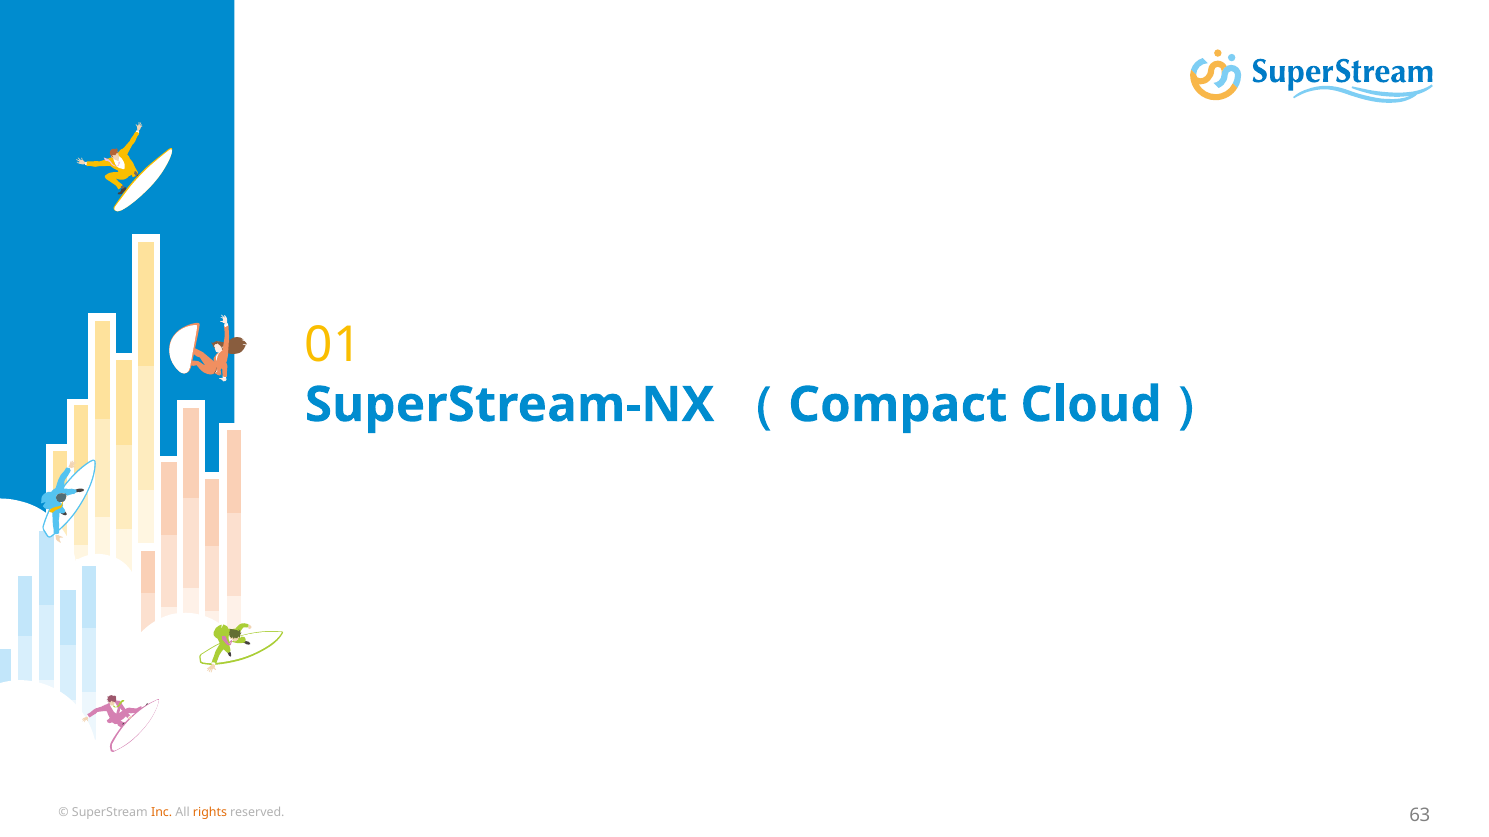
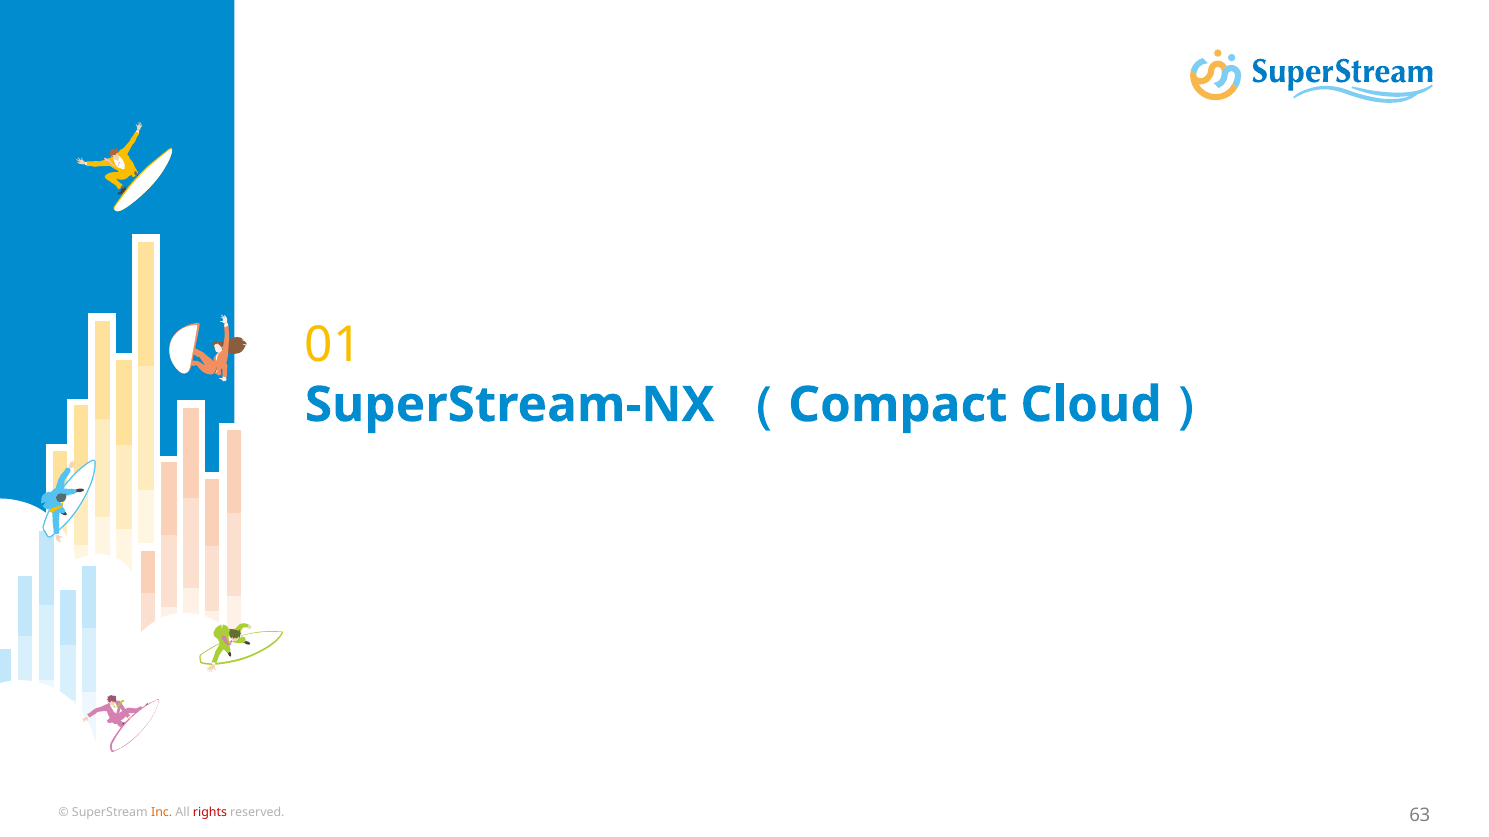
rights colour: orange -> red
